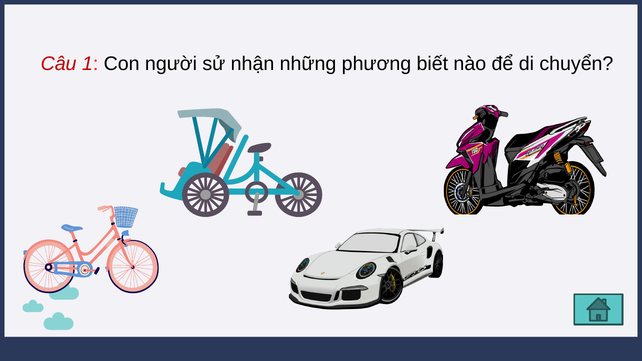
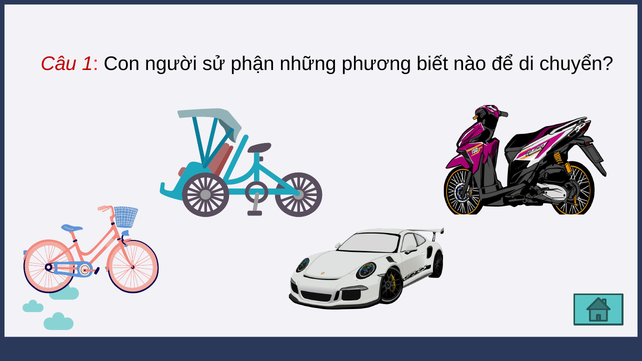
nhận: nhận -> phận
